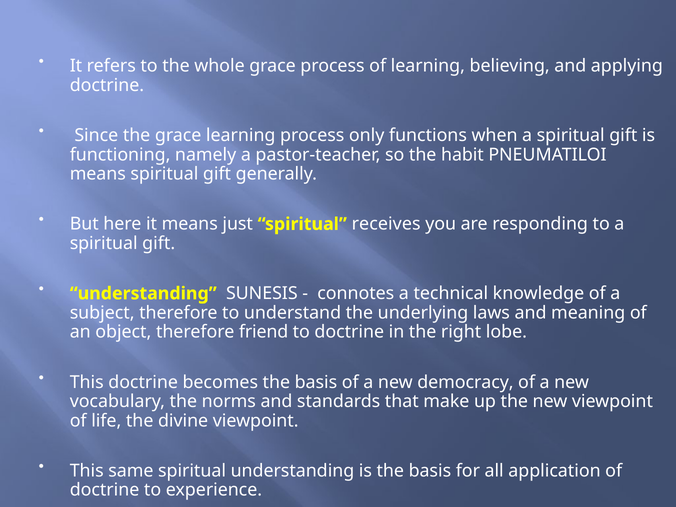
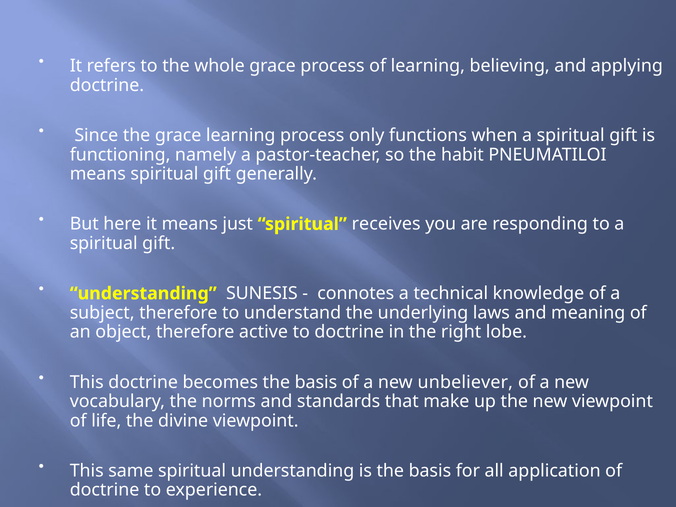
friend: friend -> active
democracy: democracy -> unbeliever
